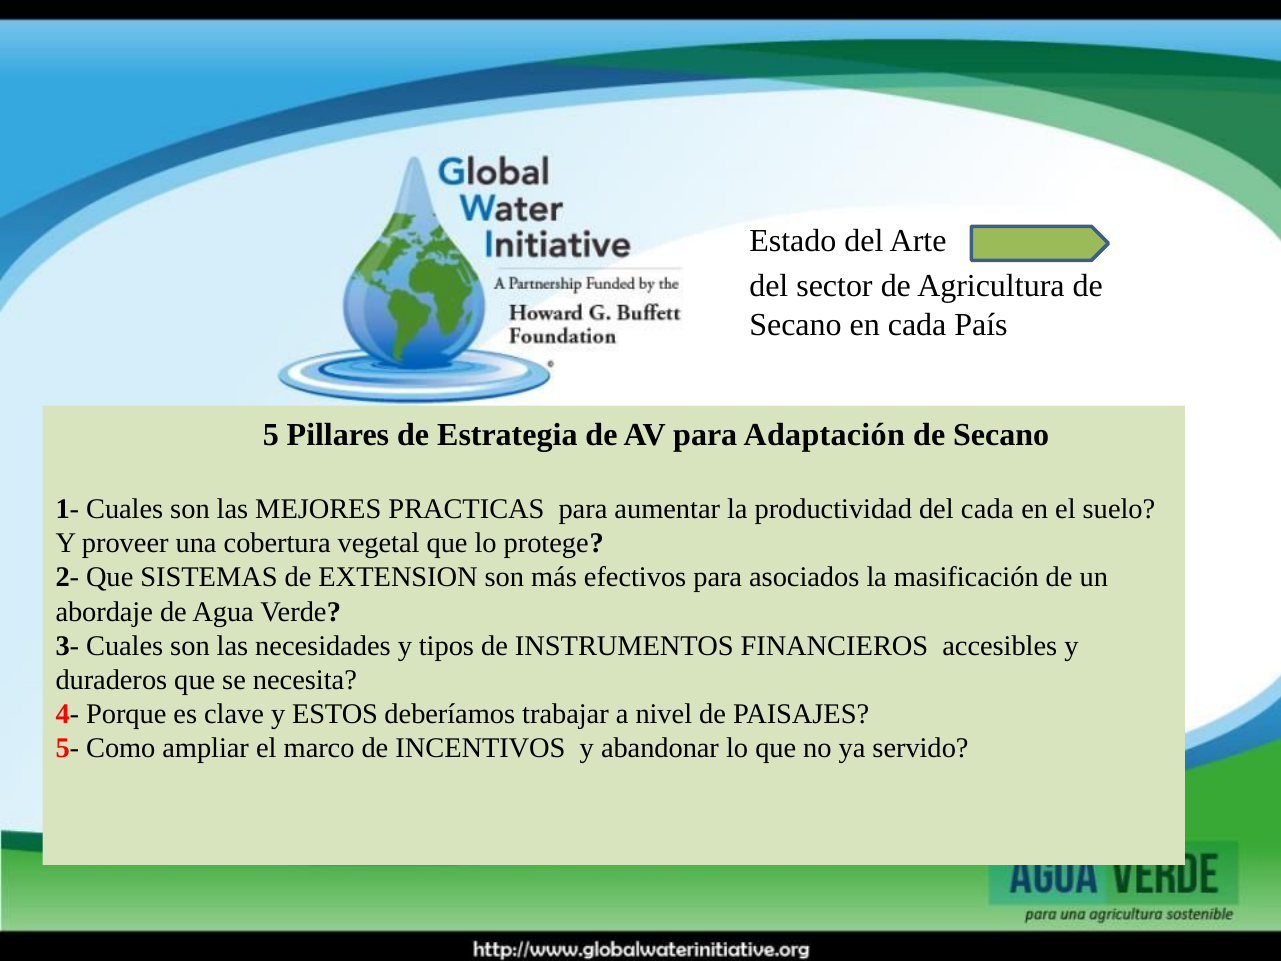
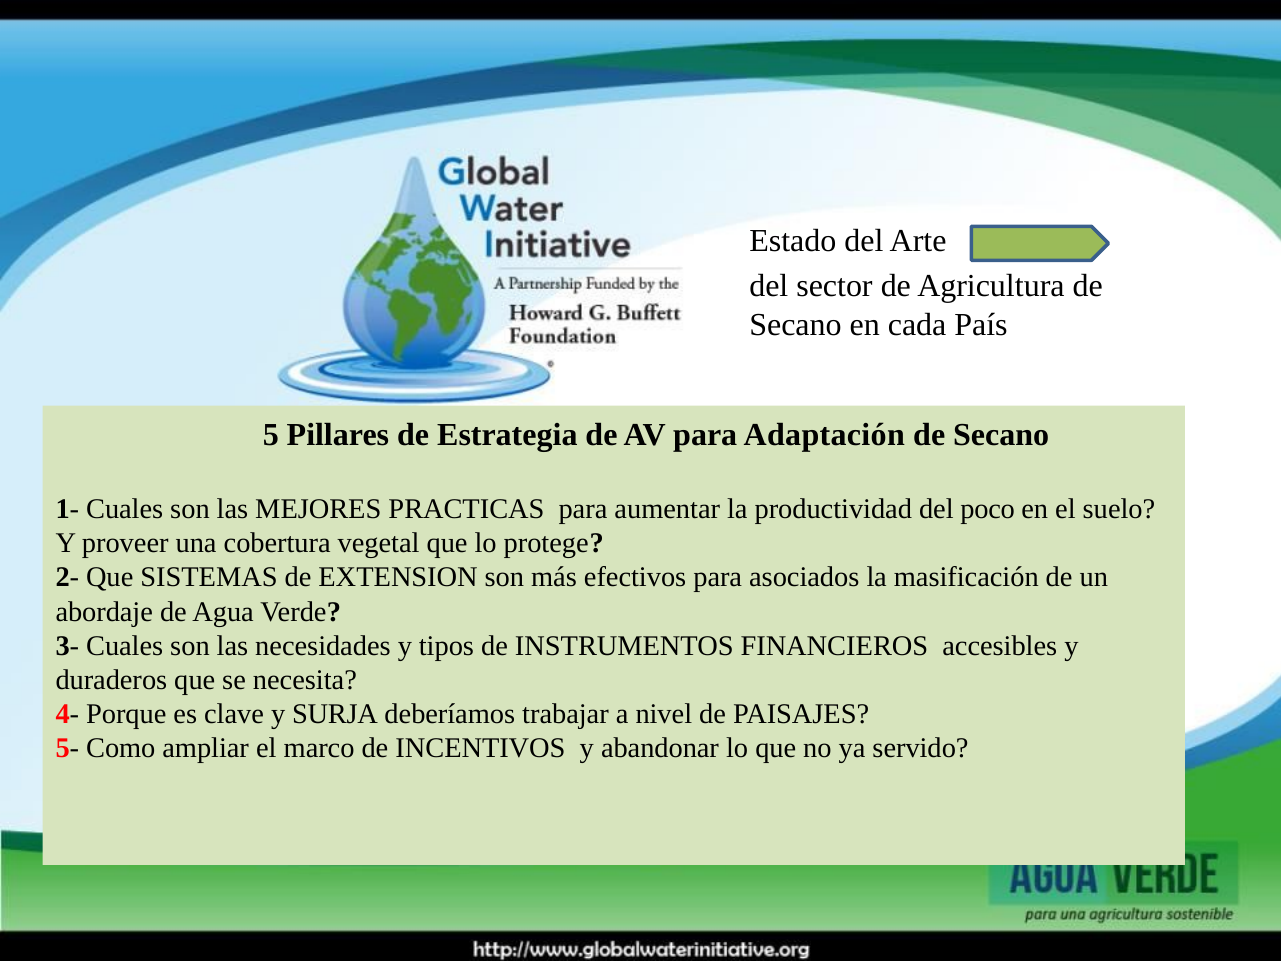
del cada: cada -> poco
ESTOS: ESTOS -> SURJA
